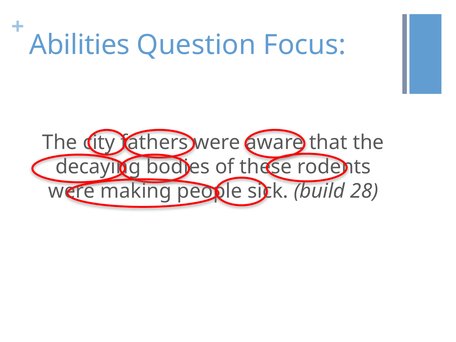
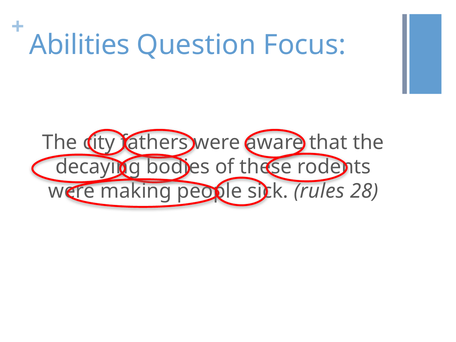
build: build -> rules
